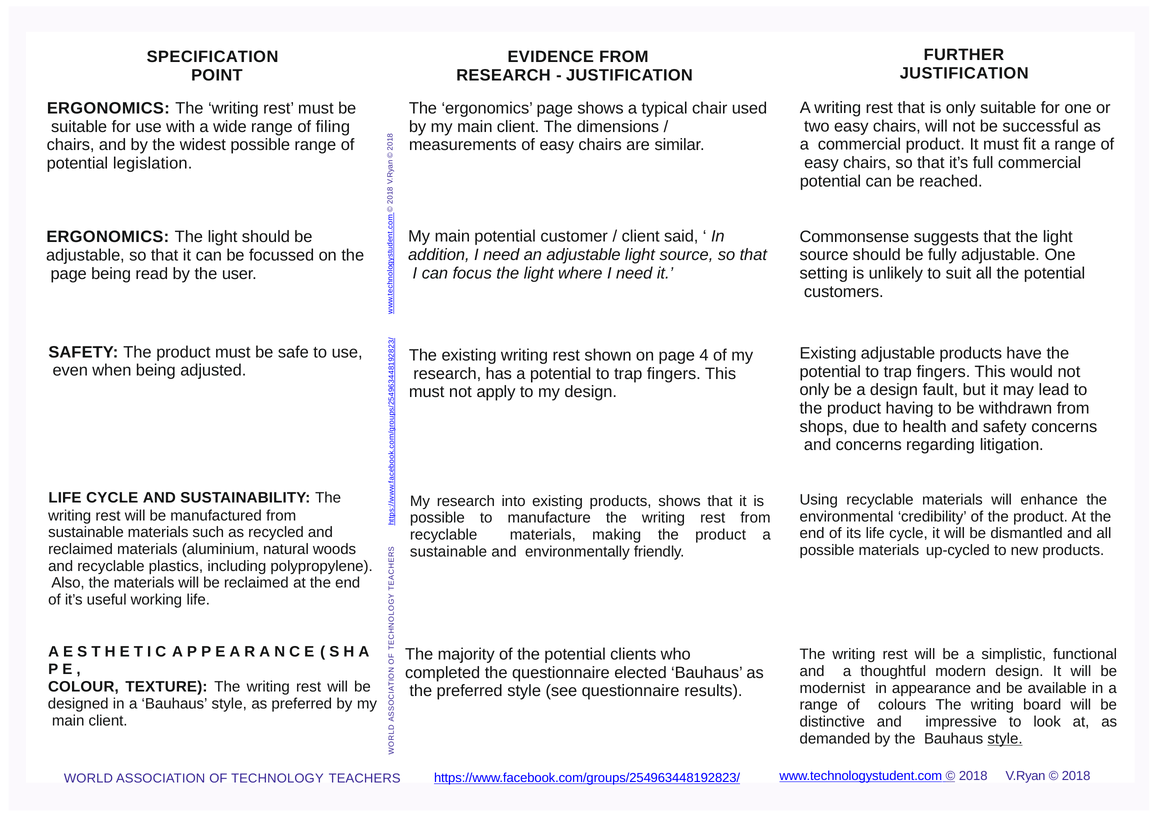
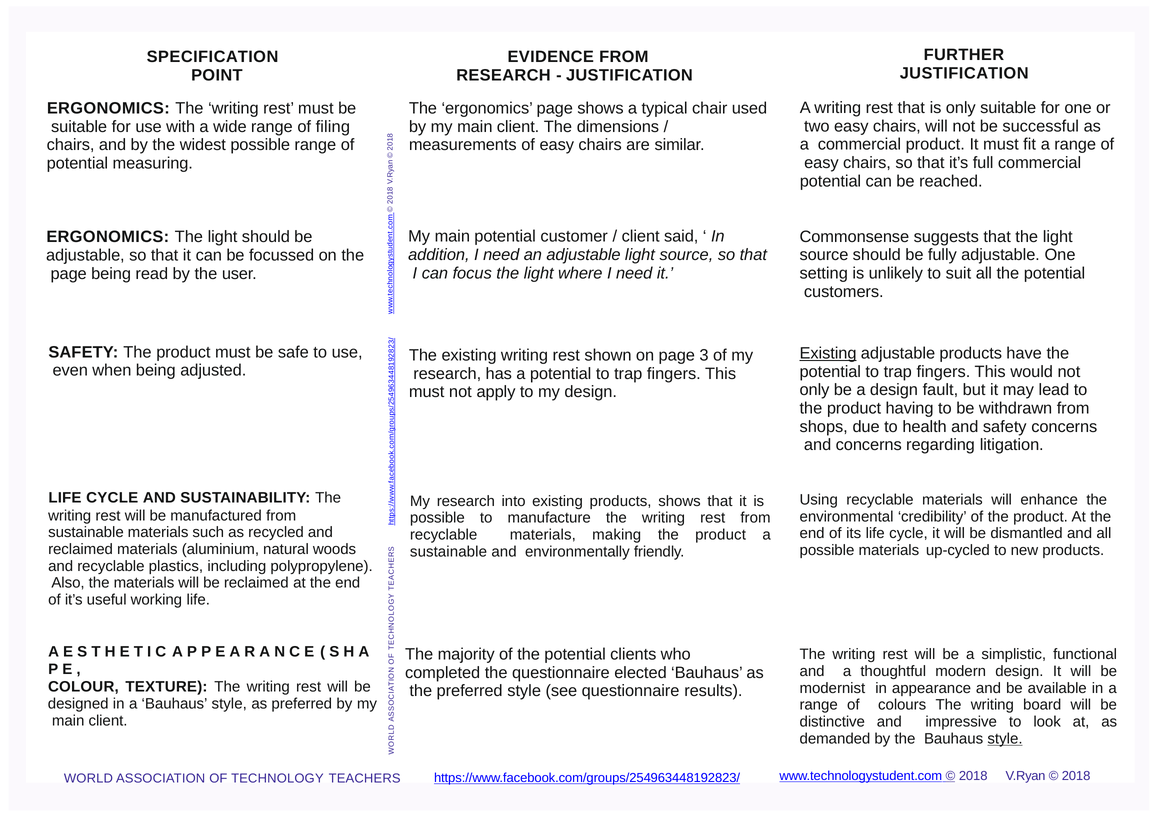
legislation: legislation -> measuring
Existing at (828, 353) underline: none -> present
page 4: 4 -> 3
